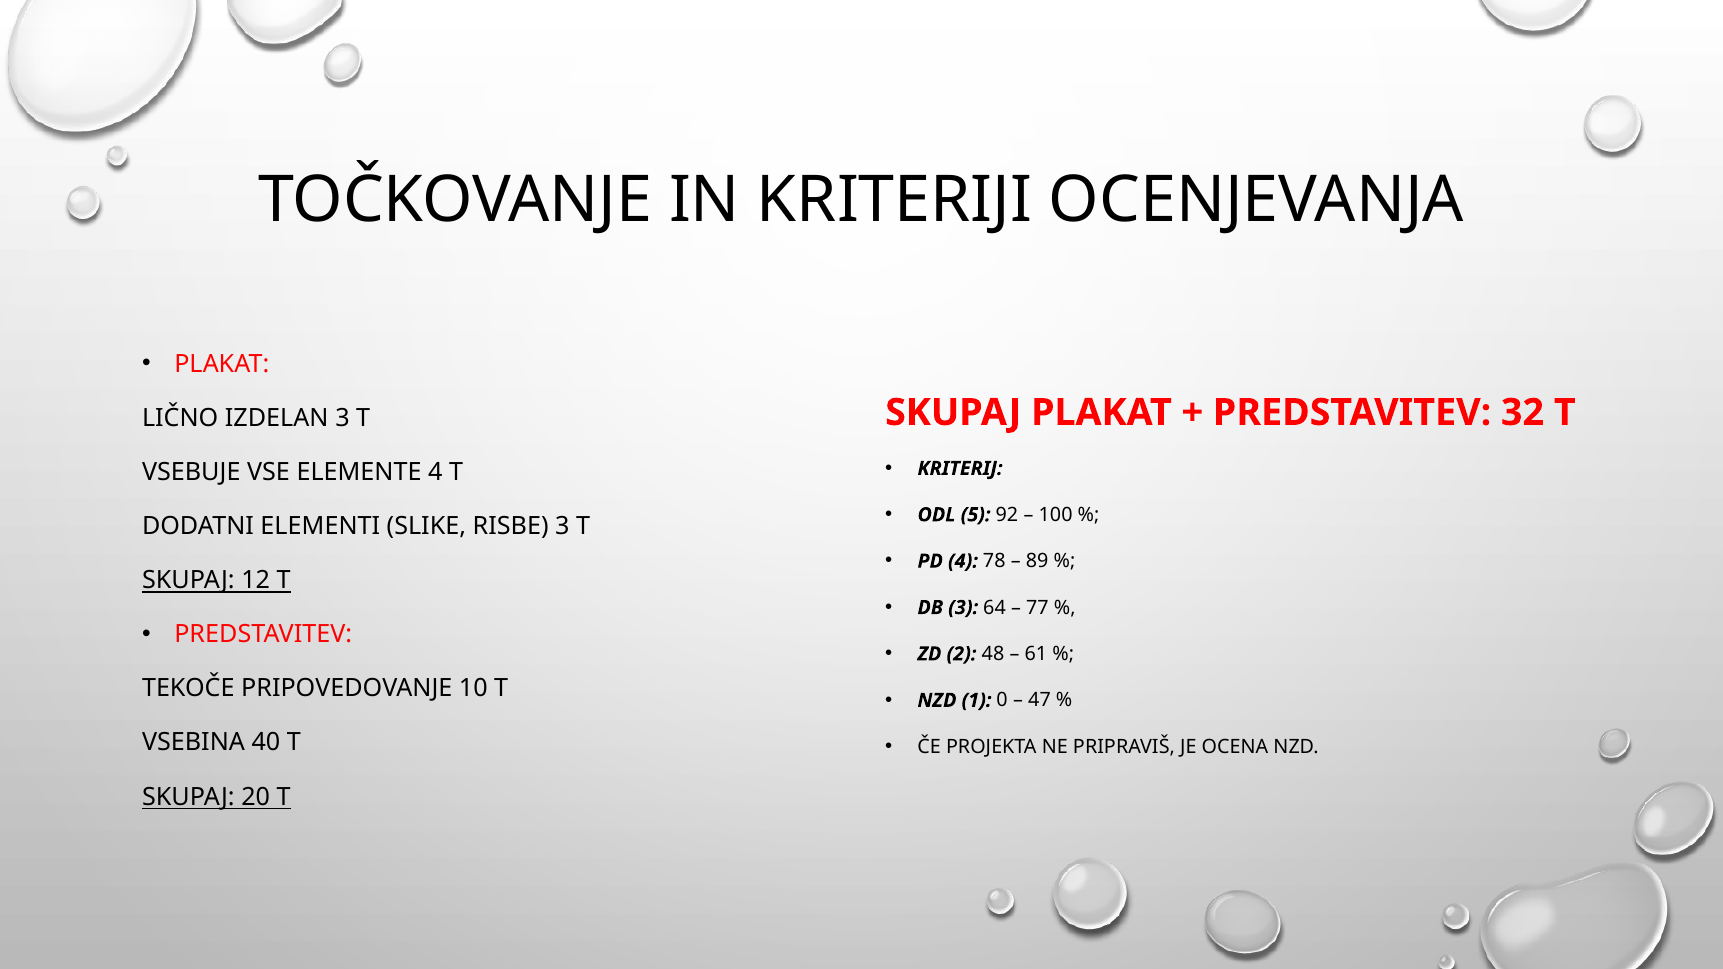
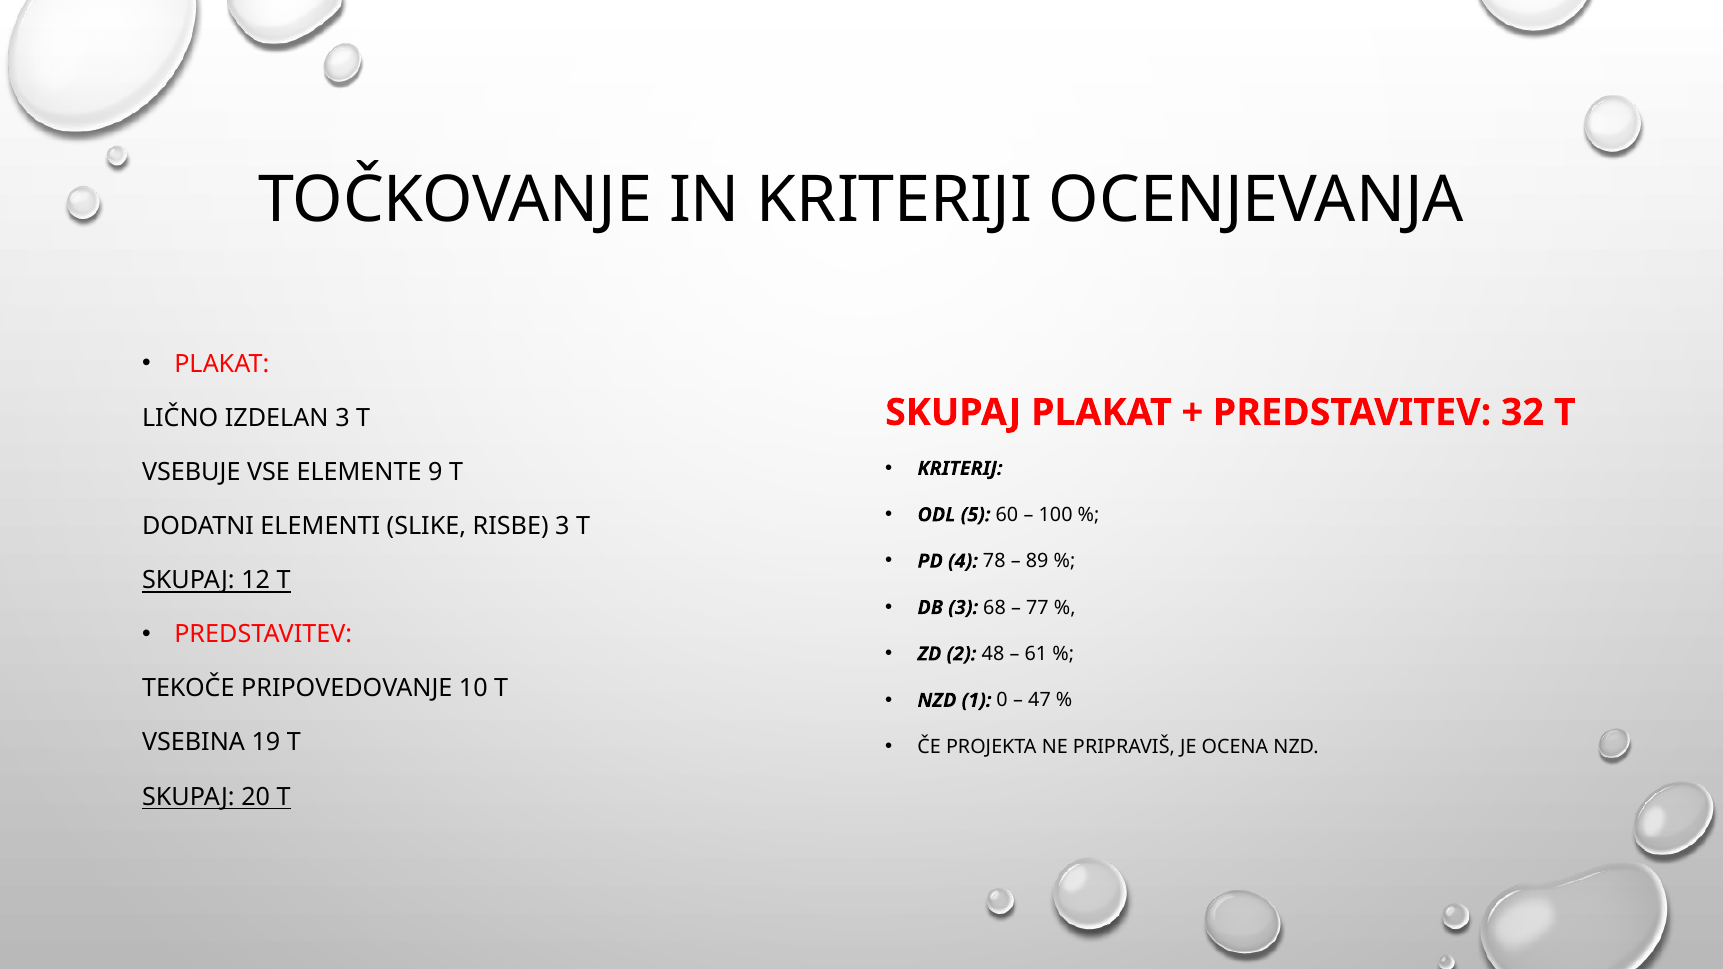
ELEMENTE 4: 4 -> 9
92: 92 -> 60
64: 64 -> 68
40: 40 -> 19
